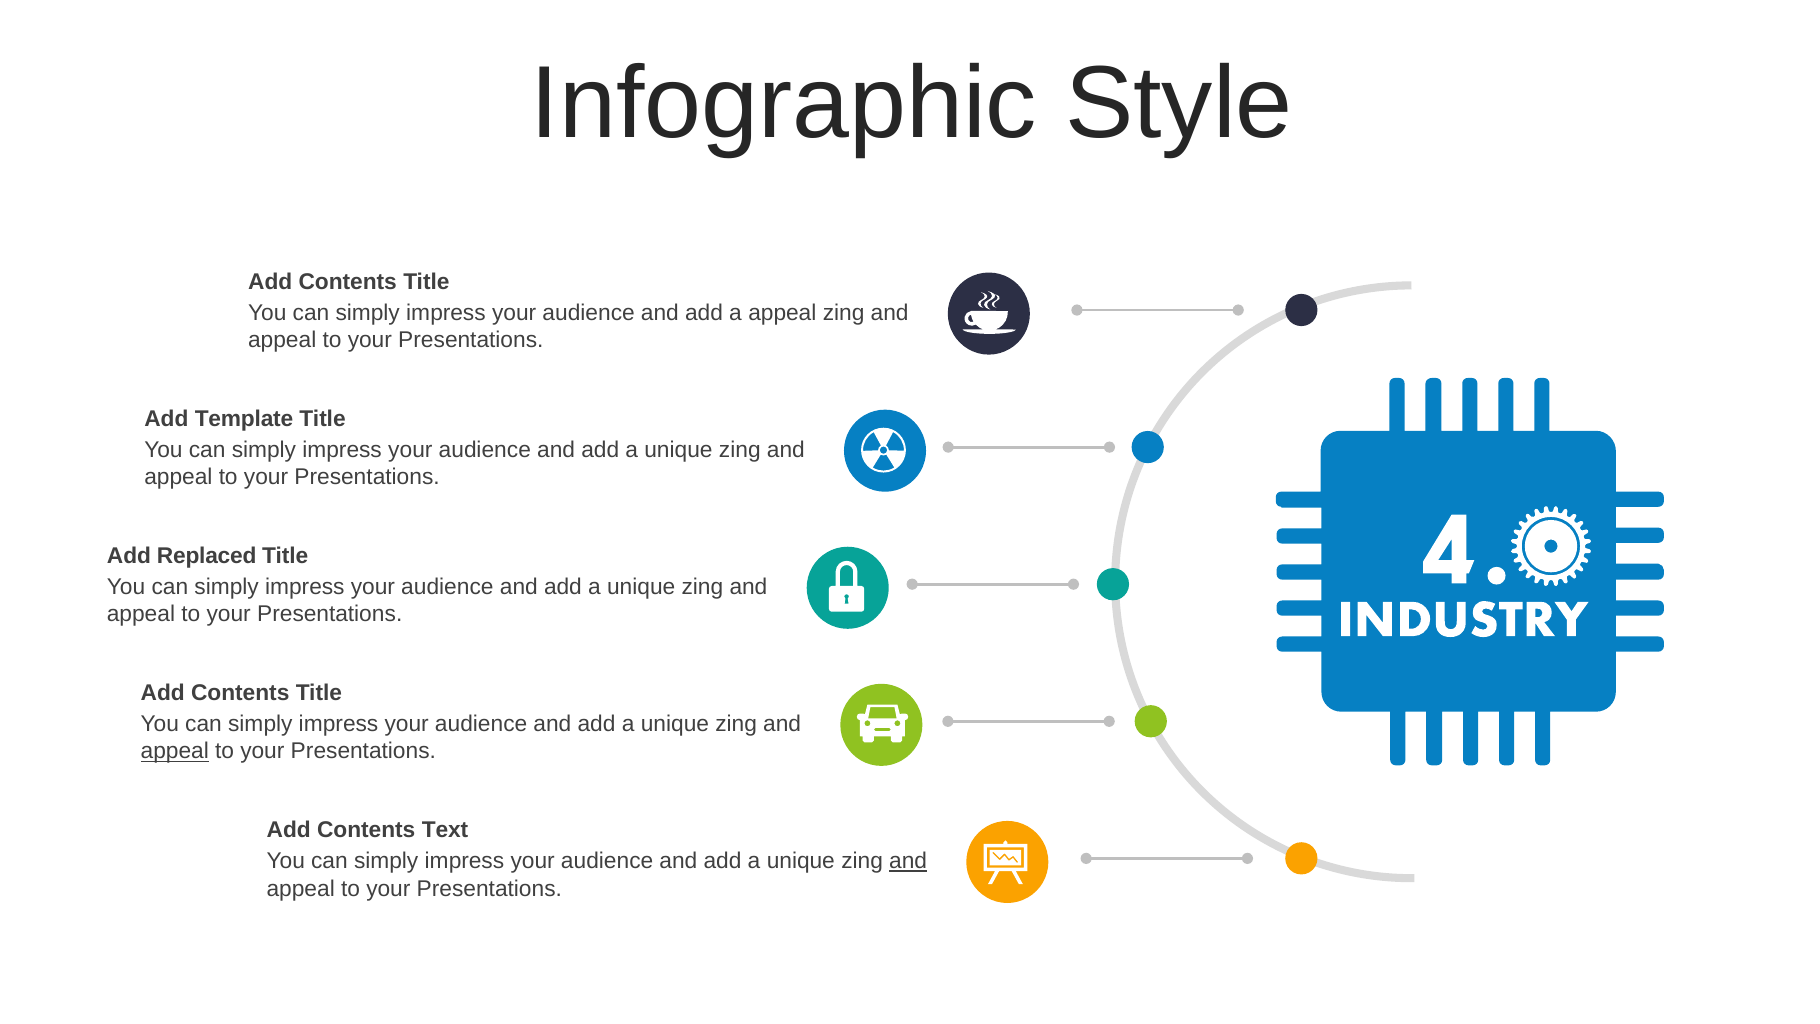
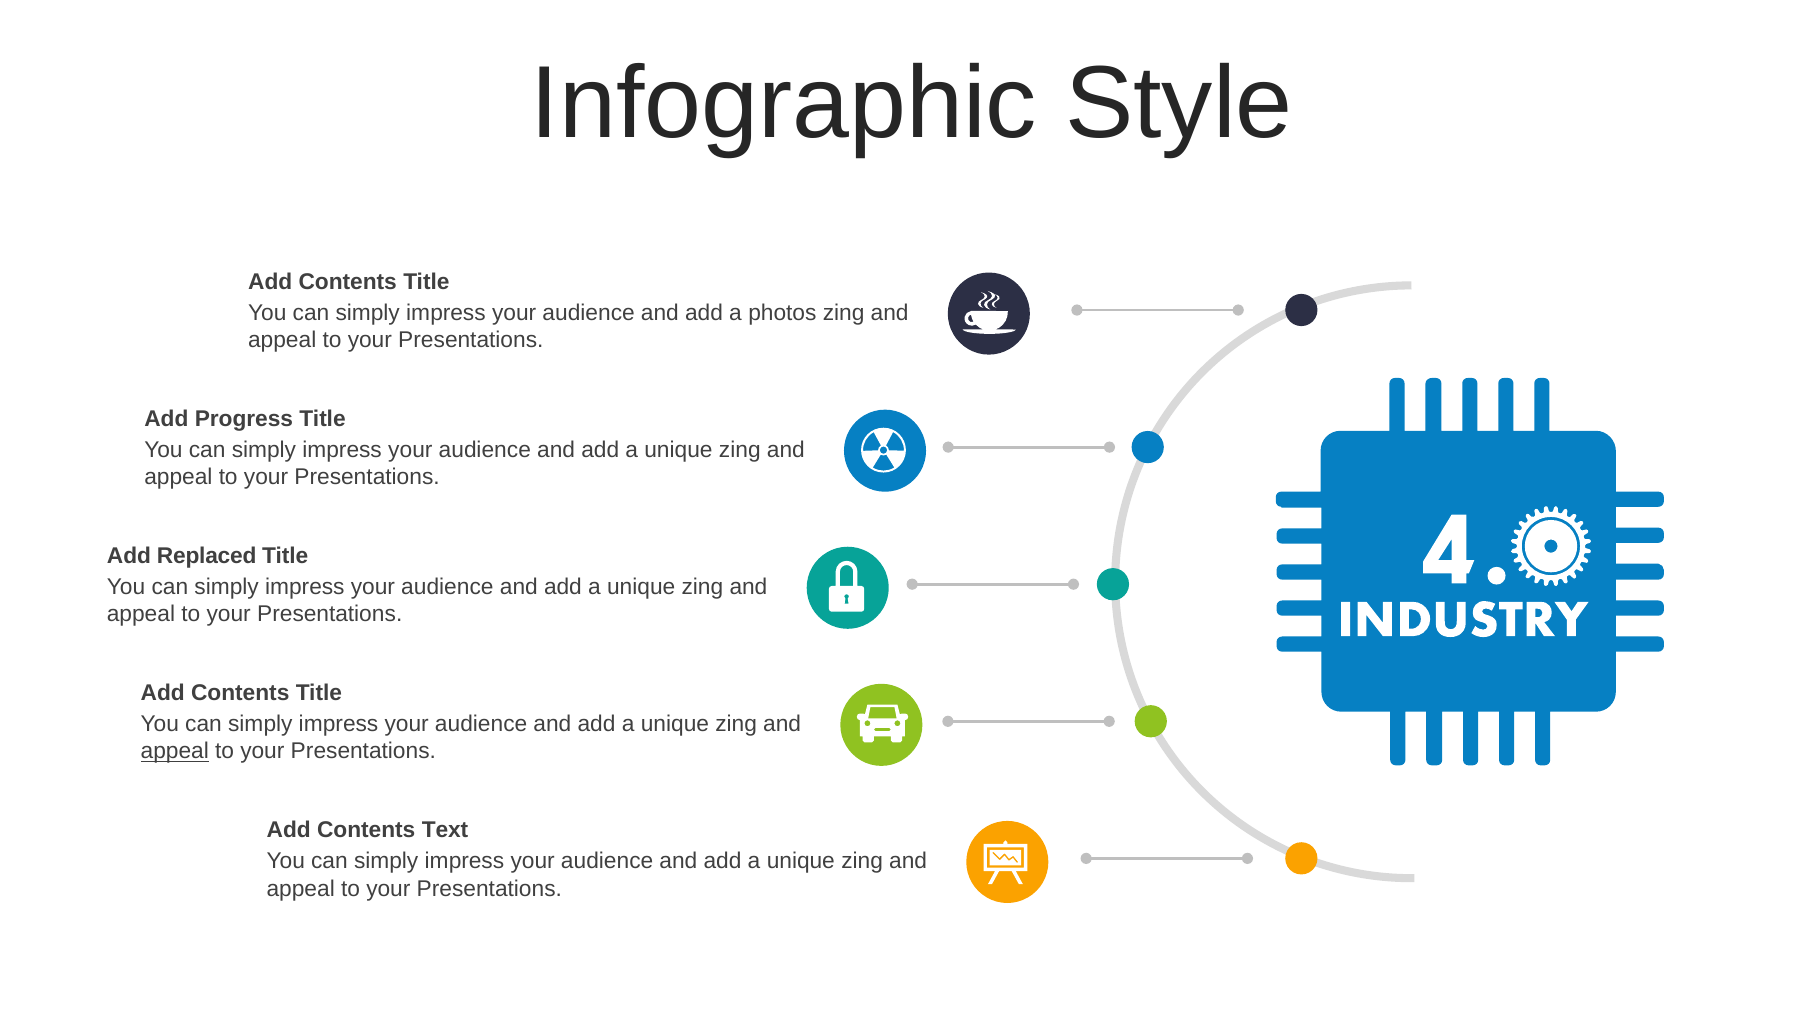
a appeal: appeal -> photos
Template: Template -> Progress
and at (908, 861) underline: present -> none
